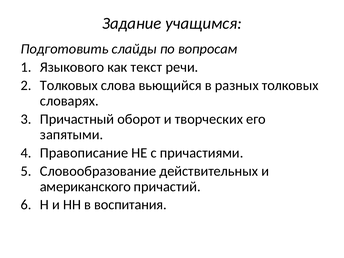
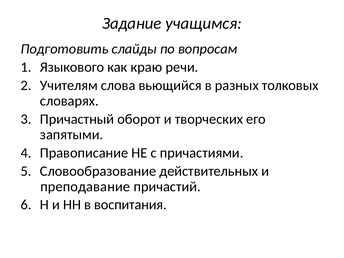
текст: текст -> краю
Толковых at (69, 85): Толковых -> Учителям
американского: американского -> преподавание
